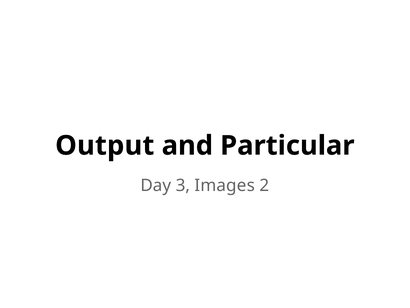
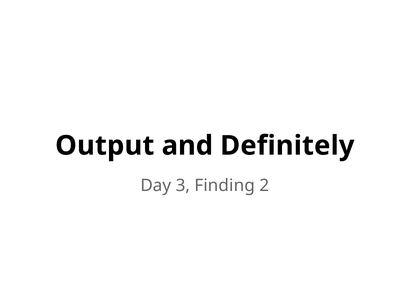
Particular: Particular -> Definitely
Images: Images -> Finding
